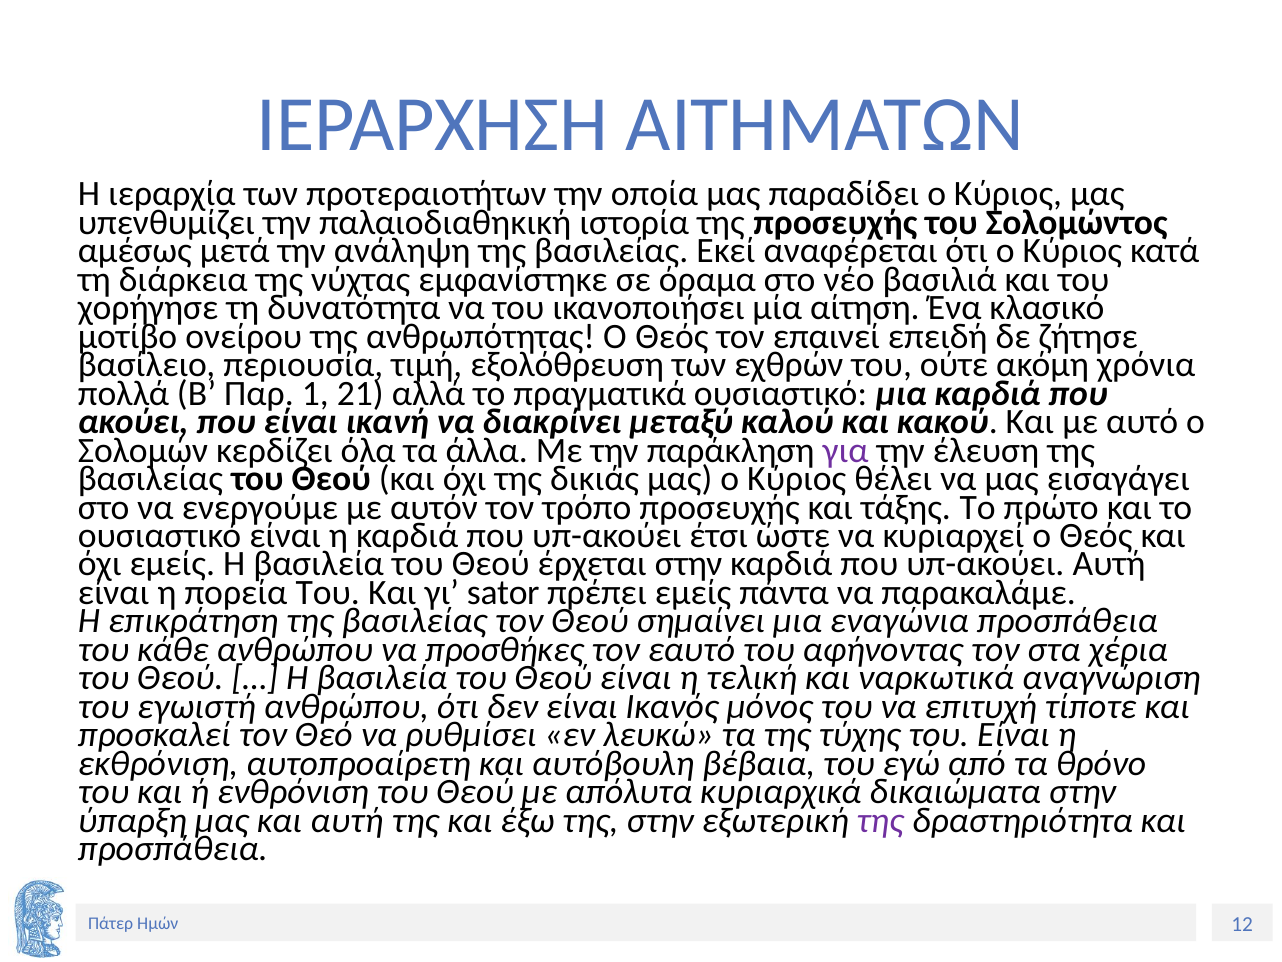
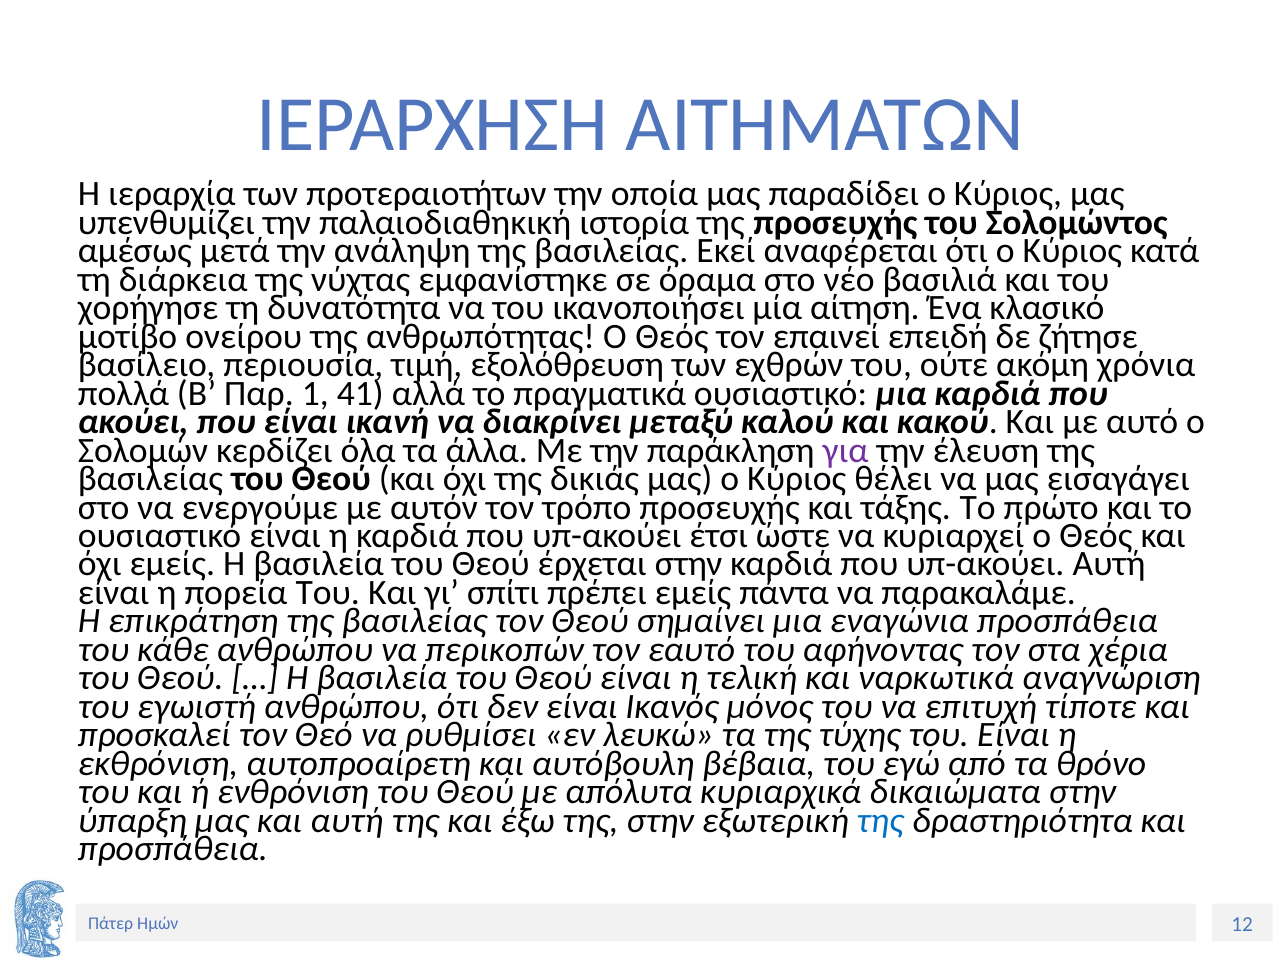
21: 21 -> 41
sator: sator -> σπίτι
προσθήκες: προσθήκες -> περικοπών
της at (880, 820) colour: purple -> blue
